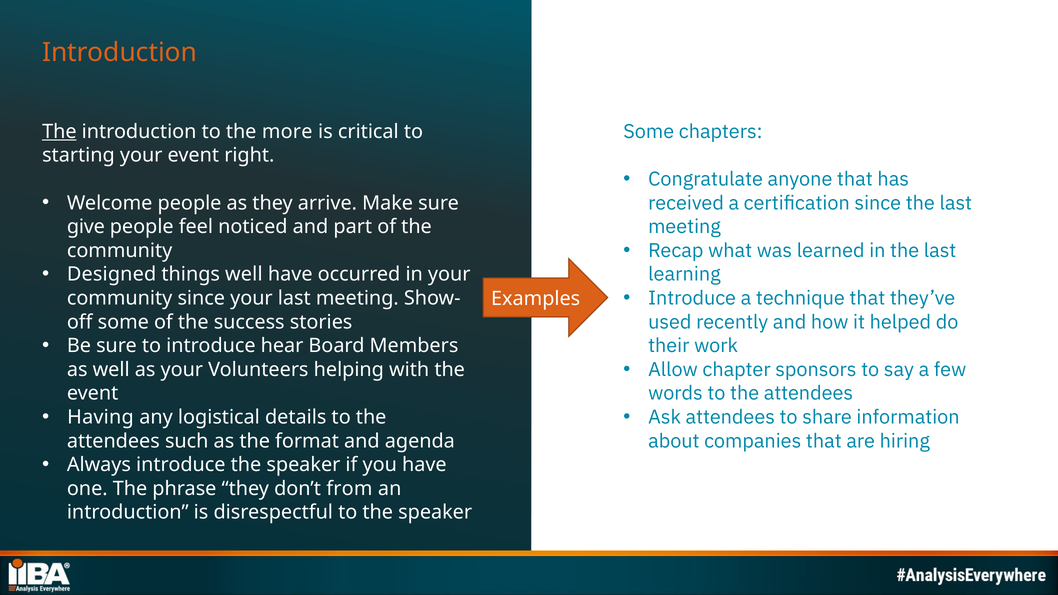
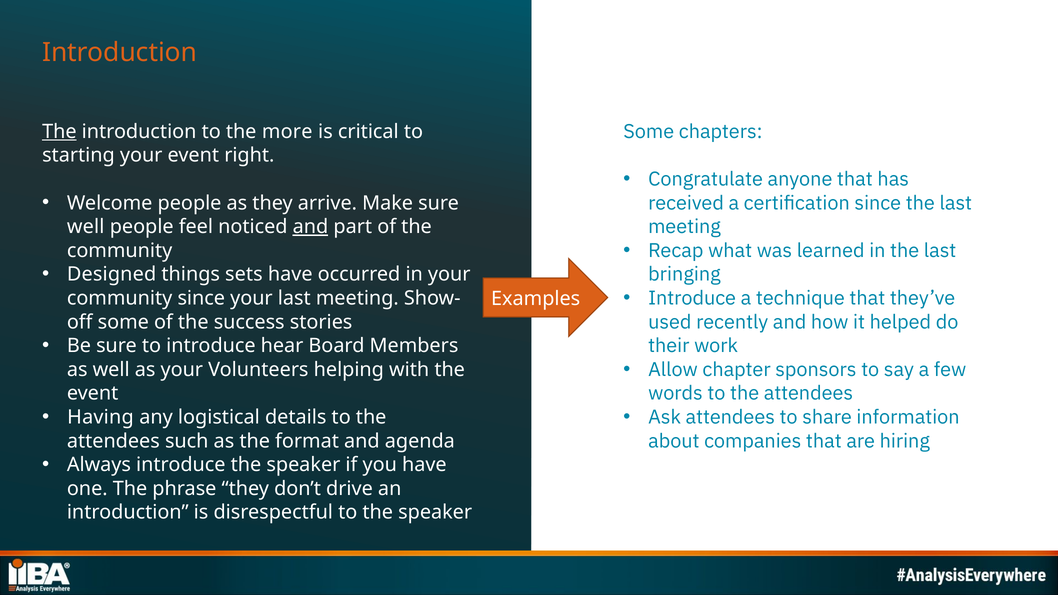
give at (86, 227): give -> well
and at (310, 227) underline: none -> present
things well: well -> sets
learning: learning -> bringing
from: from -> drive
